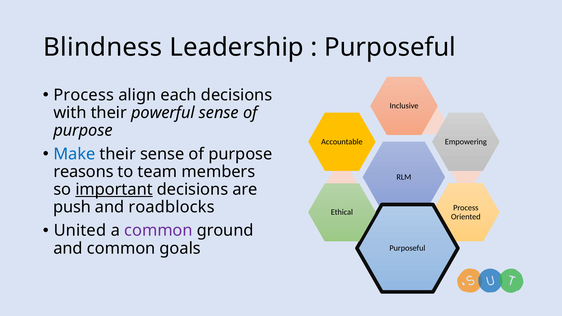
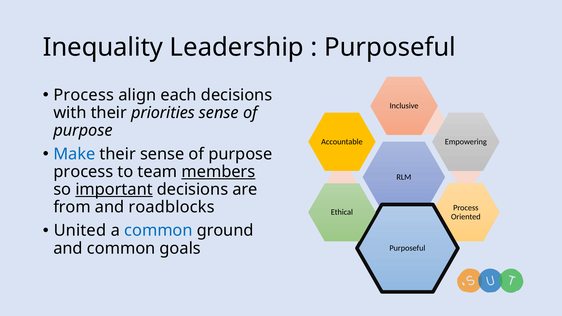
Blindness: Blindness -> Inequality
powerful: powerful -> priorities
reasons at (83, 172): reasons -> process
members underline: none -> present
push: push -> from
common at (158, 231) colour: purple -> blue
